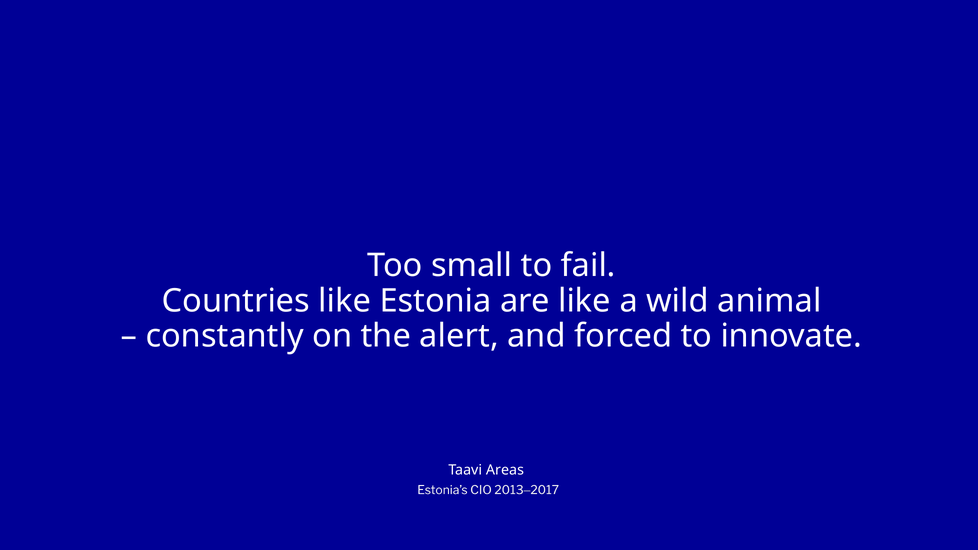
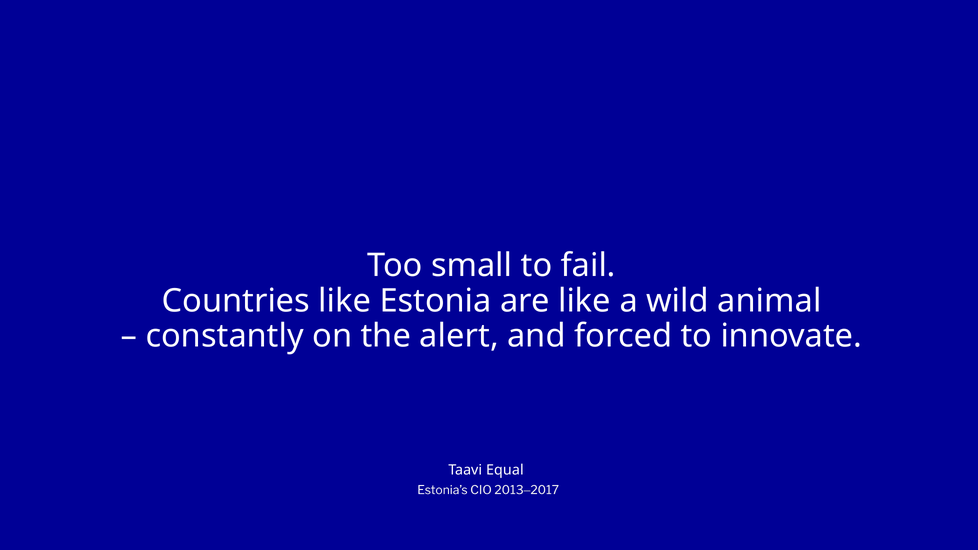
Areas: Areas -> Equal
